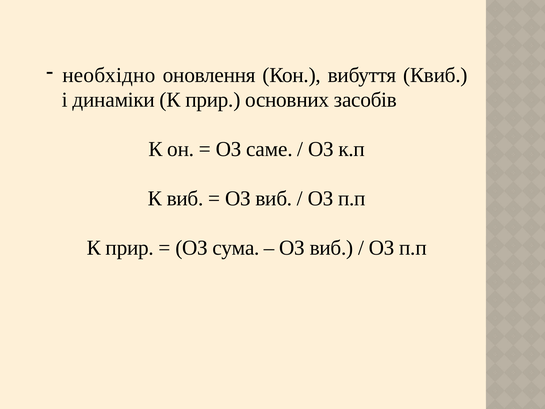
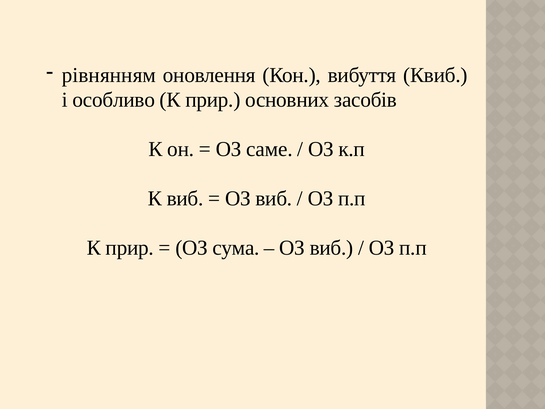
необхідно: необхідно -> рівнянням
динаміки: динаміки -> особливо
